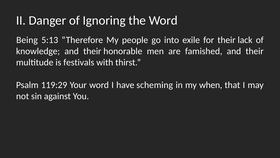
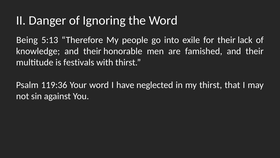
119:29: 119:29 -> 119:36
scheming: scheming -> neglected
my when: when -> thirst
